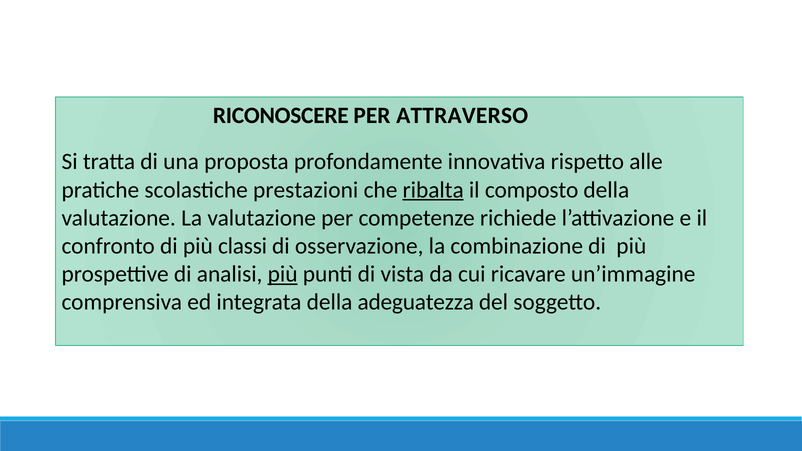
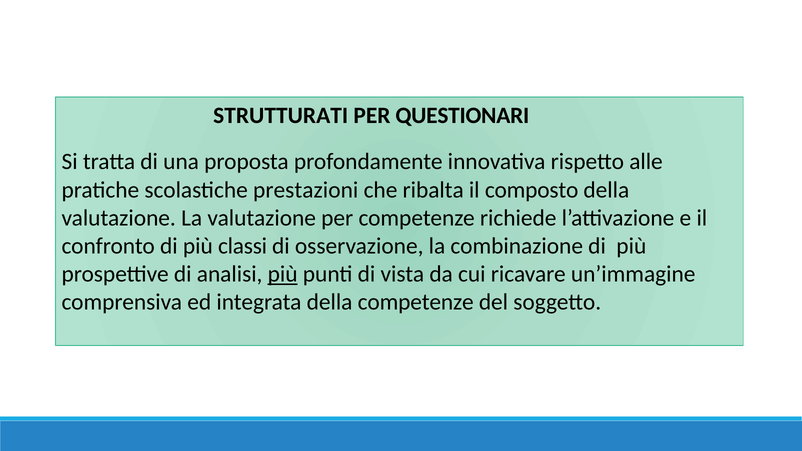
RICONOSCERE: RICONOSCERE -> STRUTTURATI
ATTRAVERSO: ATTRAVERSO -> QUESTIONARI
ribalta underline: present -> none
della adeguatezza: adeguatezza -> competenze
